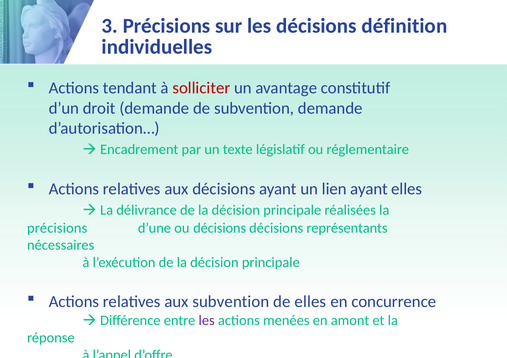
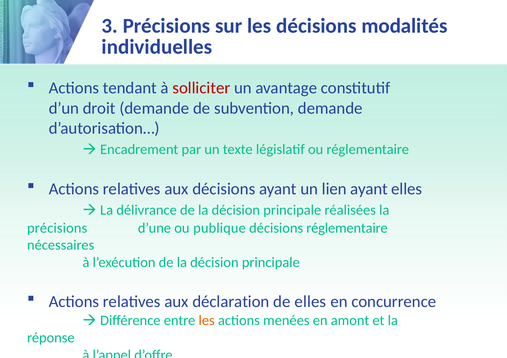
définition: définition -> modalités
ou décisions: décisions -> publique
décisions représentants: représentants -> réglementaire
aux subvention: subvention -> déclaration
les at (207, 321) colour: purple -> orange
